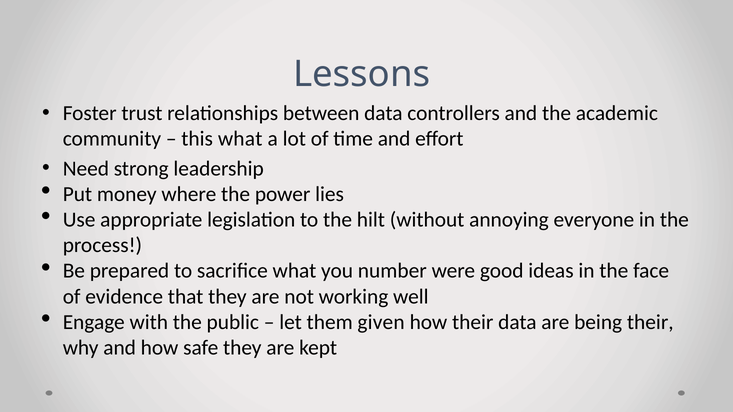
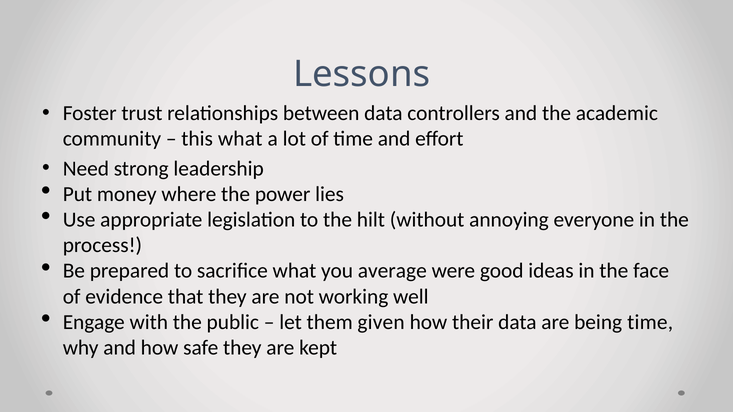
number: number -> average
being their: their -> time
